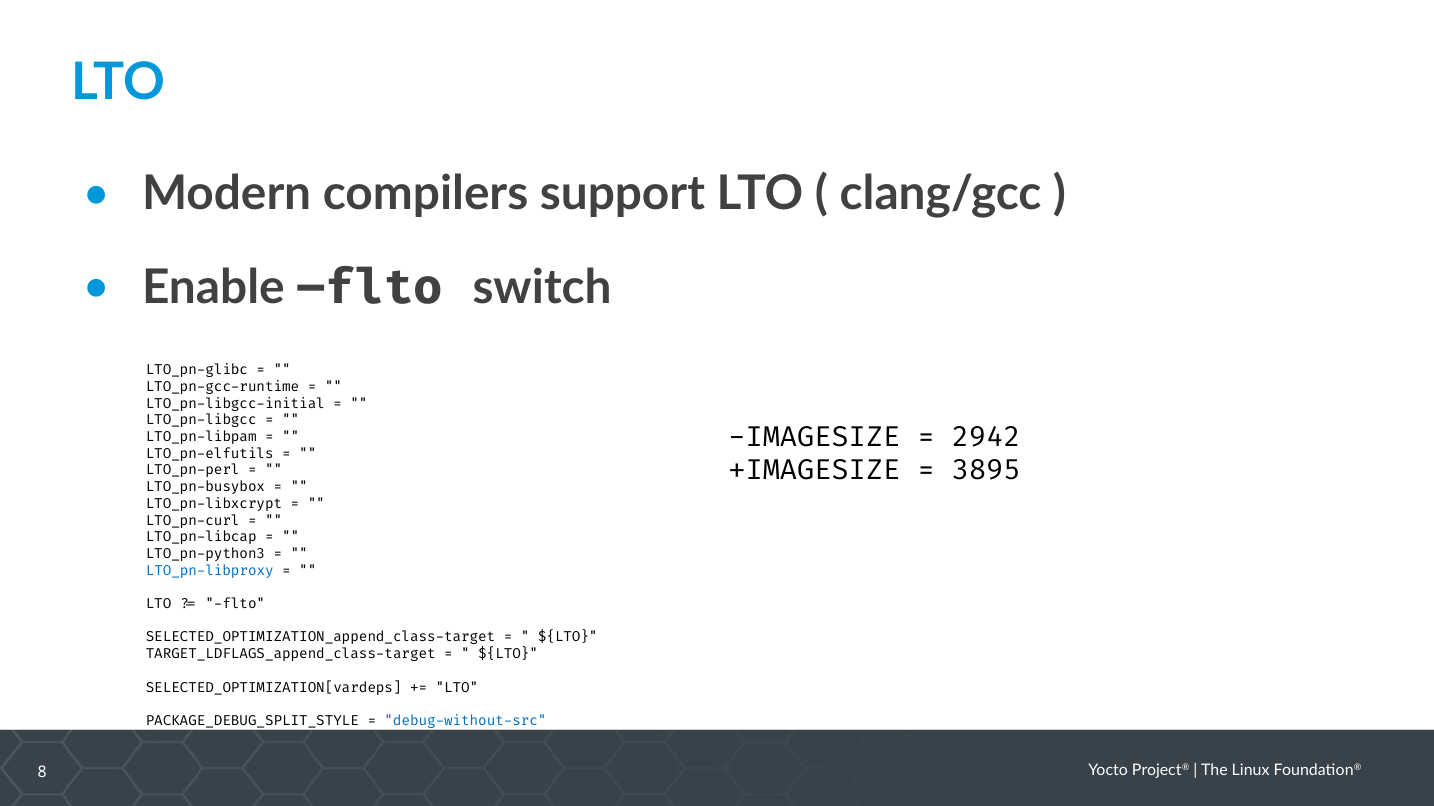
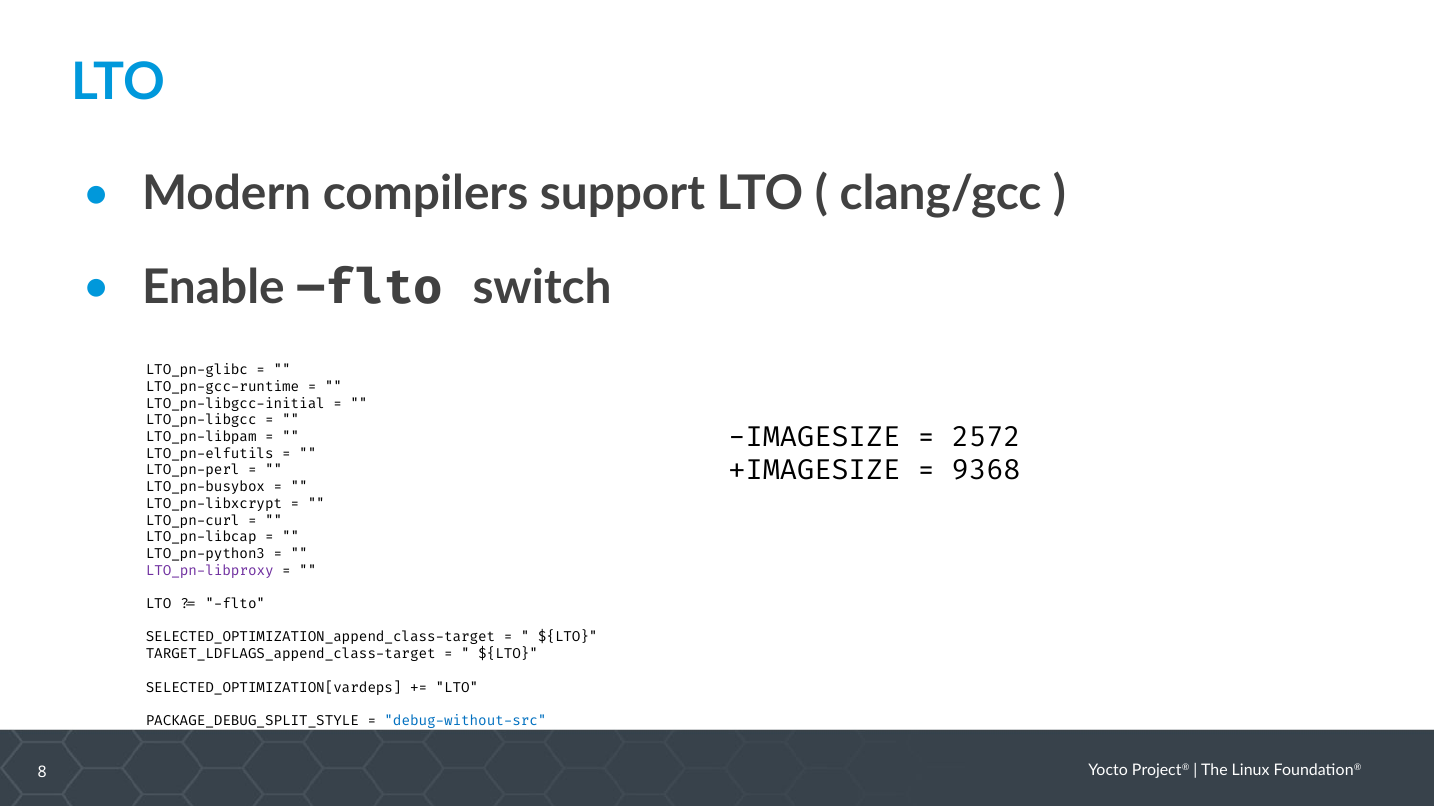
2942: 2942 -> 2572
3895: 3895 -> 9368
LTO_pn-libproxy colour: blue -> purple
